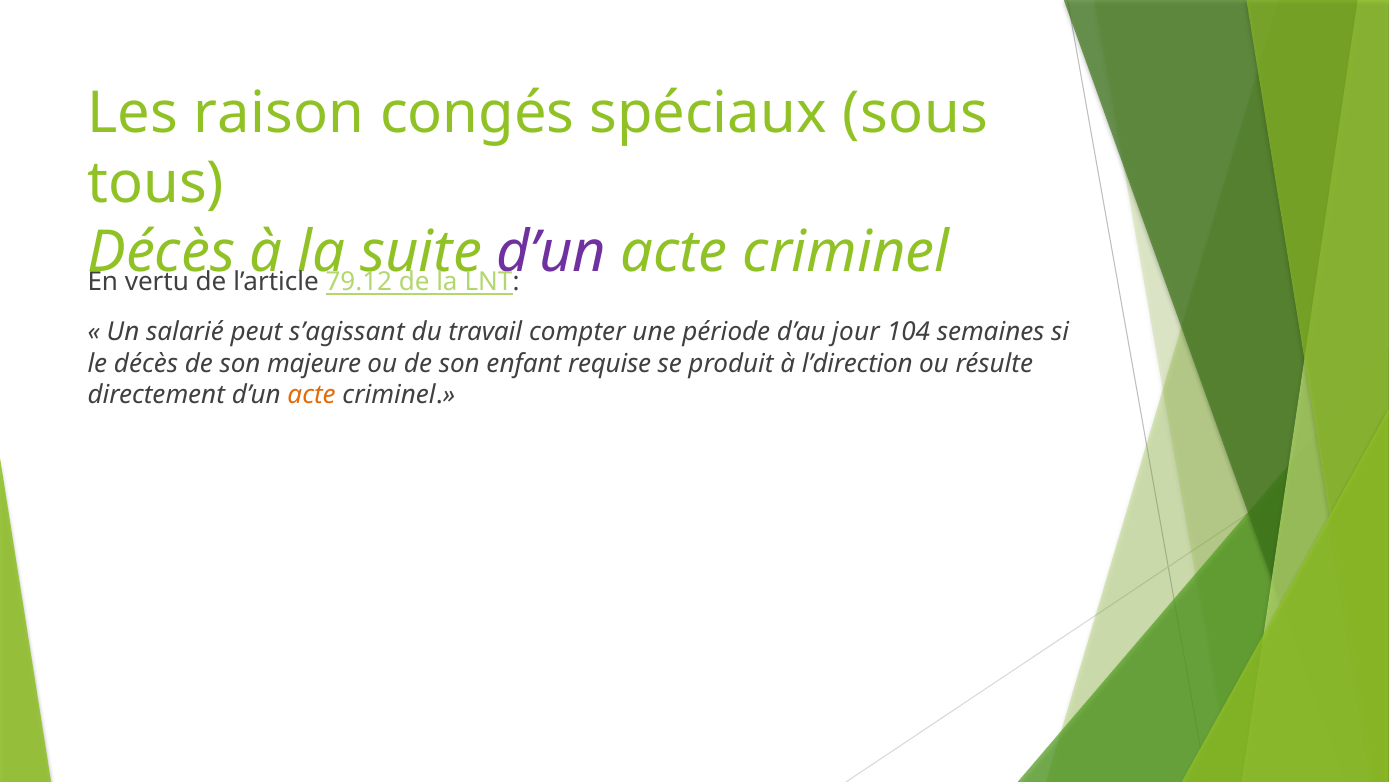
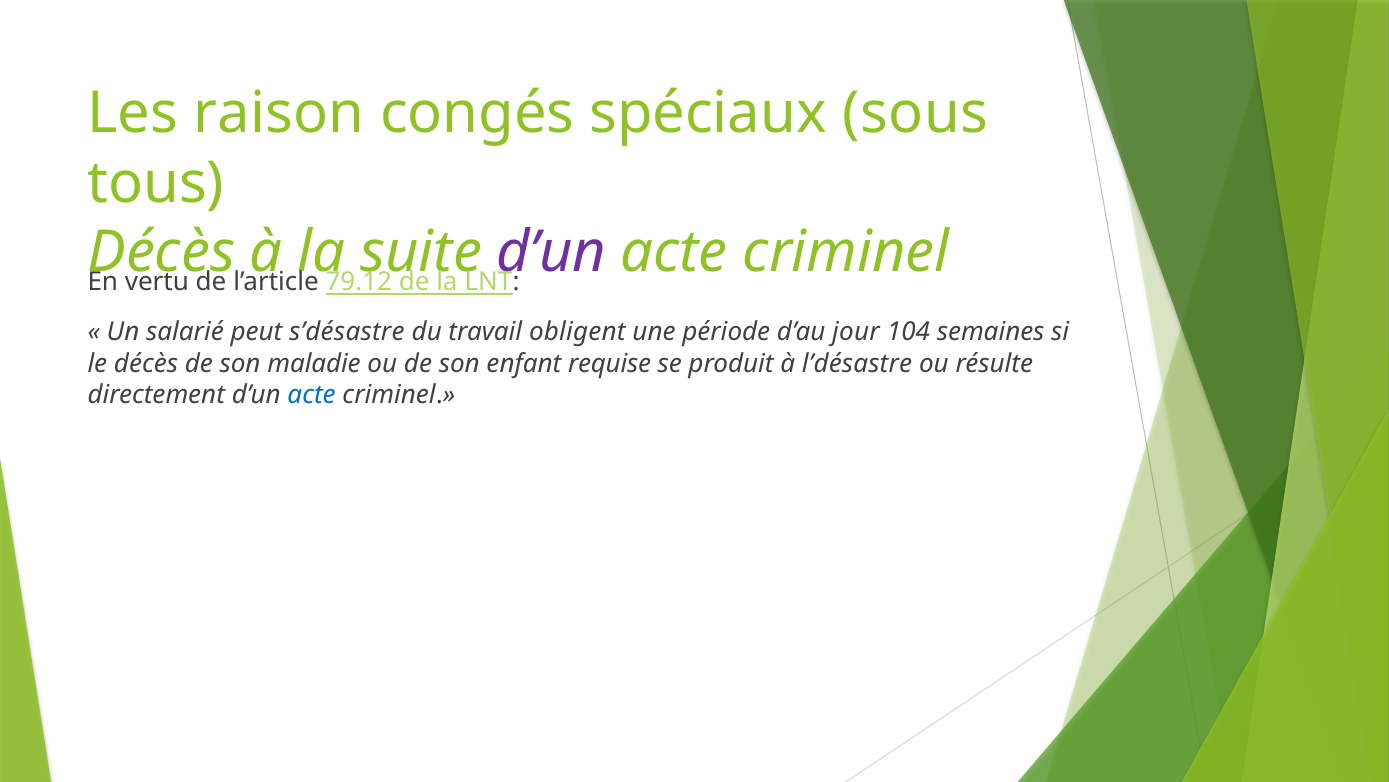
s’agissant: s’agissant -> s’désastre
compter: compter -> obligent
majeure: majeure -> maladie
l’direction: l’direction -> l’désastre
acte at (312, 395) colour: orange -> blue
